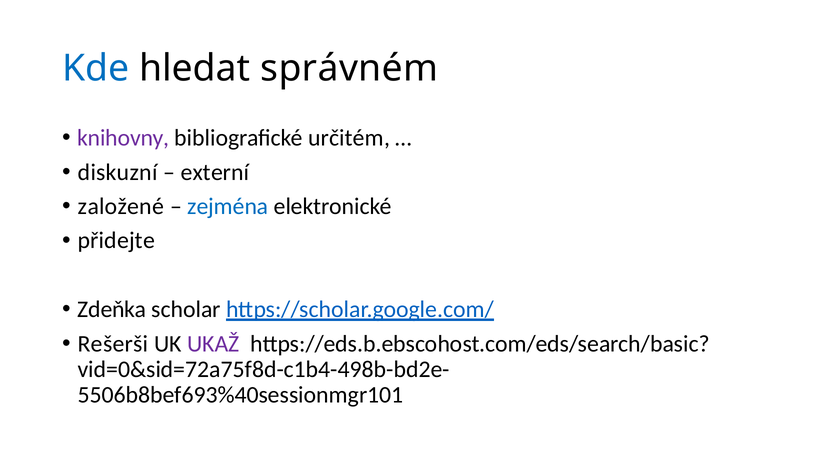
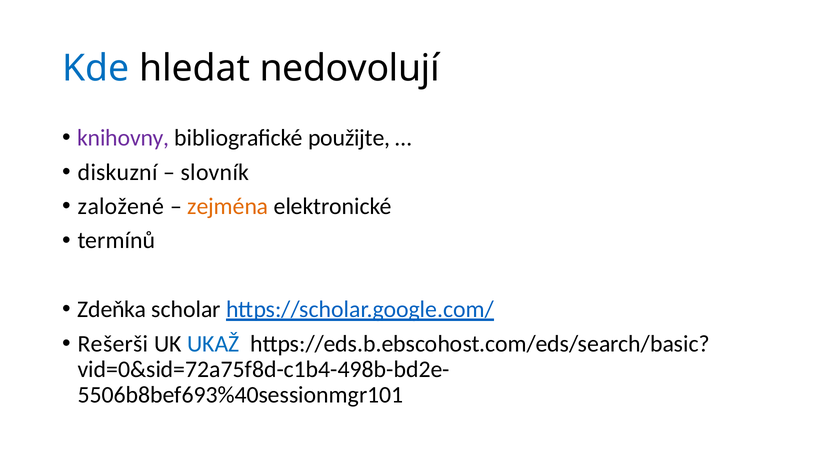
správném: správném -> nedovolují
určitém: určitém -> použijte
externí: externí -> slovník
zejména colour: blue -> orange
přidejte: přidejte -> termínů
UKAŽ colour: purple -> blue
